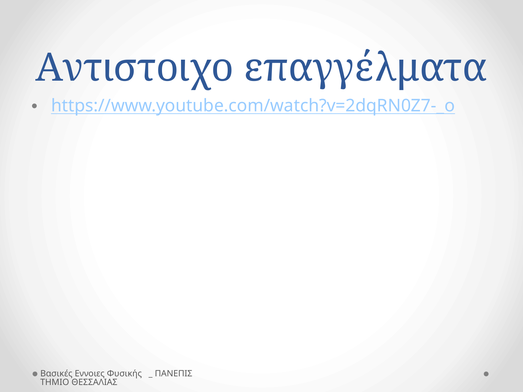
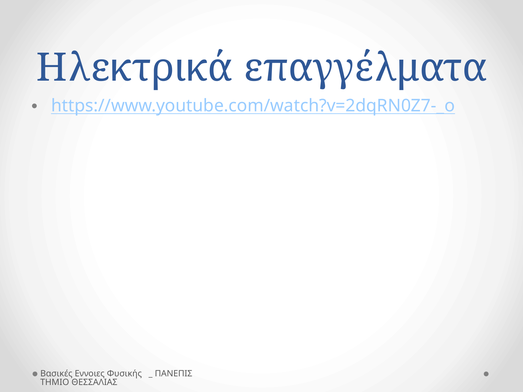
Αντιστοιχο: Αντιστοιχο -> Ηλεκτρικά
